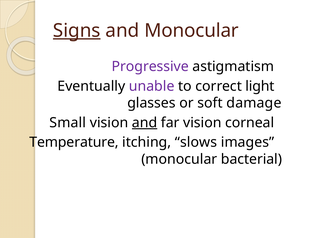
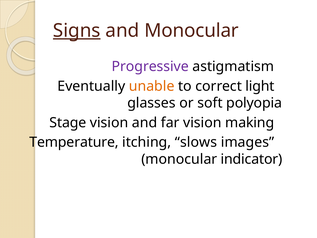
unable colour: purple -> orange
damage: damage -> polyopia
Small: Small -> Stage
and at (145, 123) underline: present -> none
corneal: corneal -> making
bacterial: bacterial -> indicator
